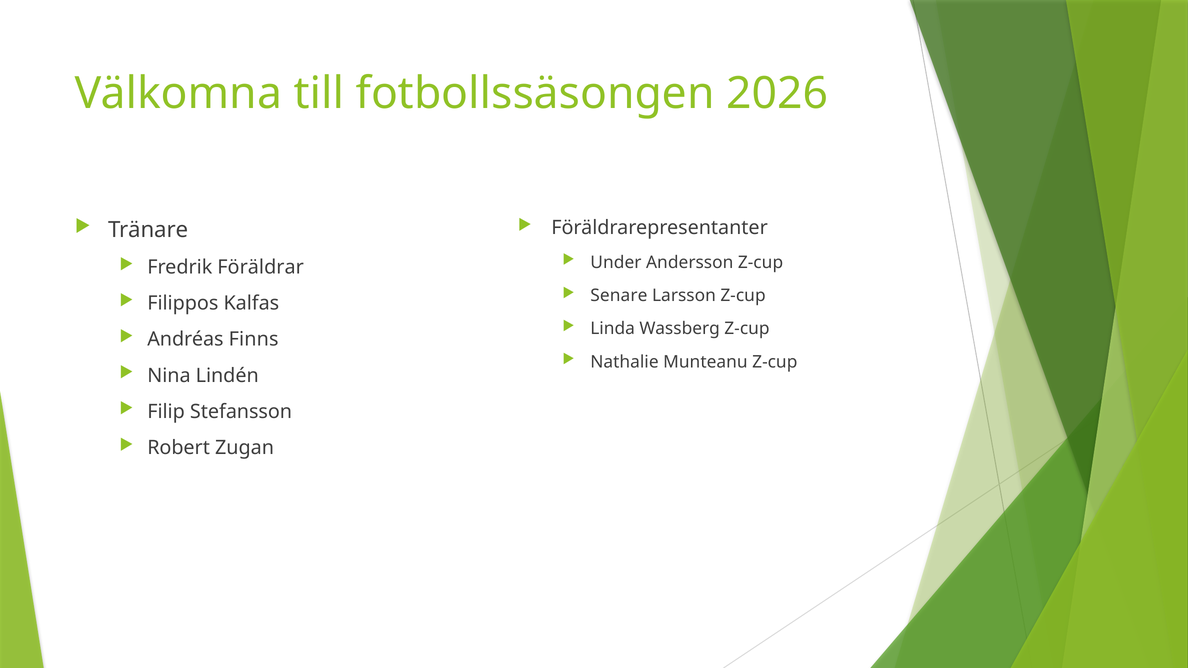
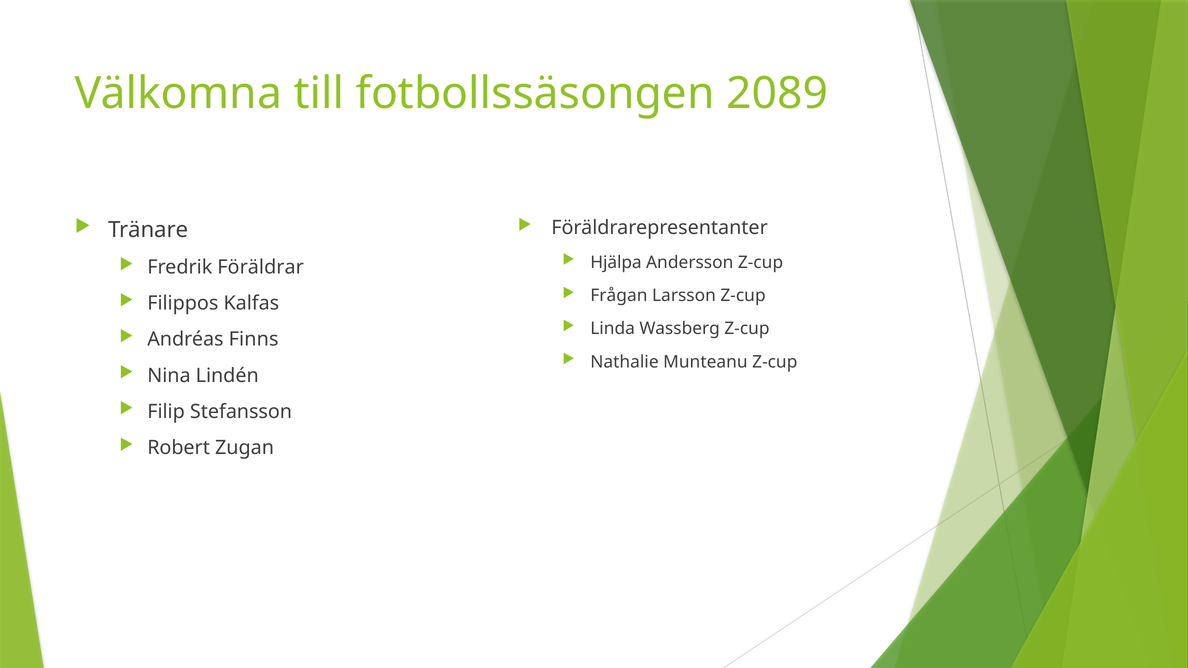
2026: 2026 -> 2089
Under: Under -> Hjälpa
Senare: Senare -> Frågan
